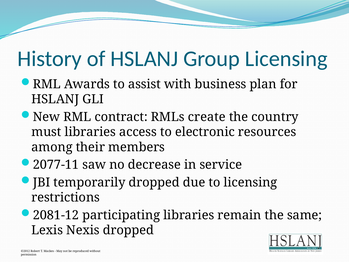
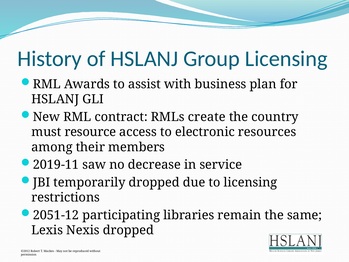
must libraries: libraries -> resource
2077-11: 2077-11 -> 2019-11
2081-12: 2081-12 -> 2051-12
